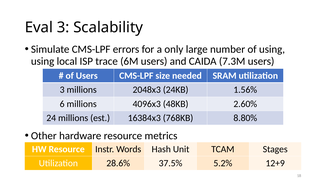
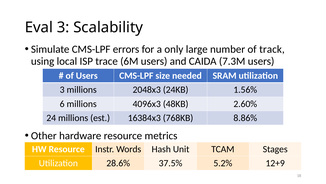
of using: using -> track
8.80%: 8.80% -> 8.86%
